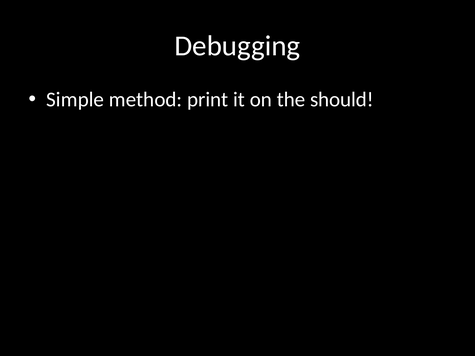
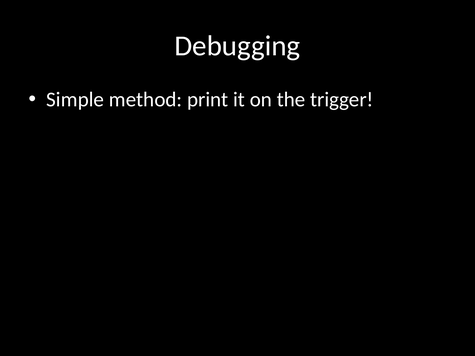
should: should -> trigger
